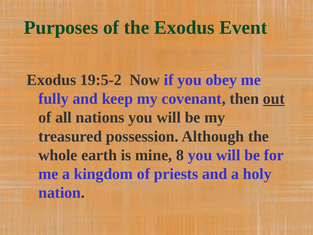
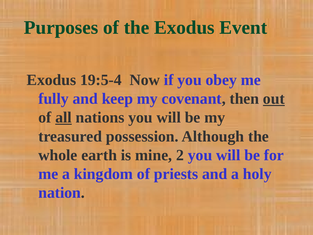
19:5-2: 19:5-2 -> 19:5-4
all underline: none -> present
8: 8 -> 2
